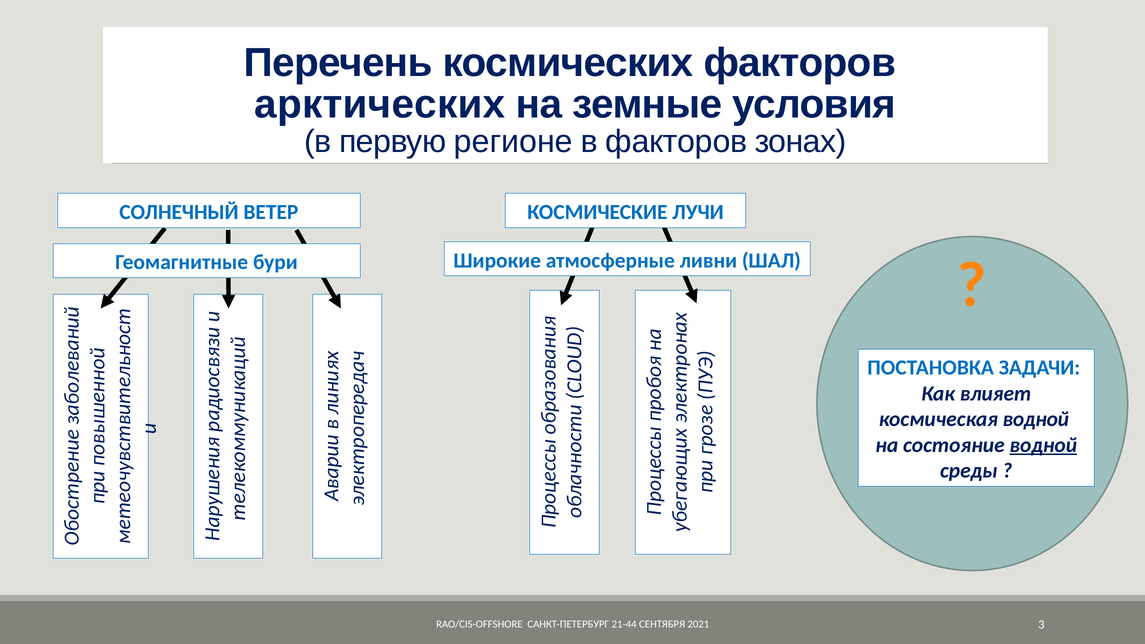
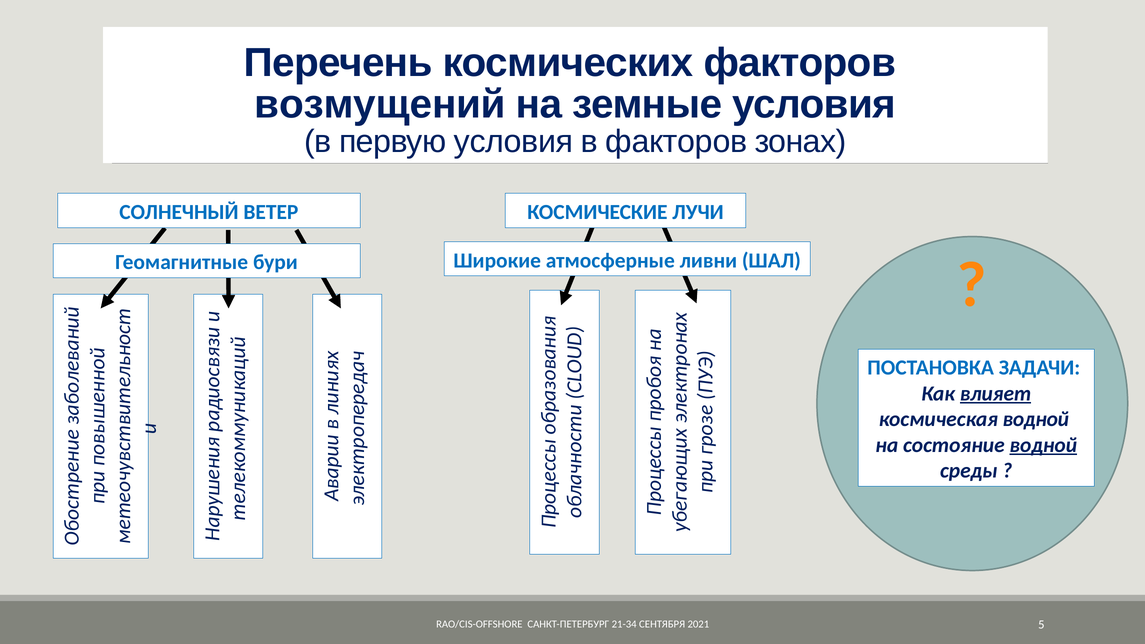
арктических: арктических -> возмущений
первую регионе: регионе -> условия
влияет underline: none -> present
21-44: 21-44 -> 21-34
3: 3 -> 5
